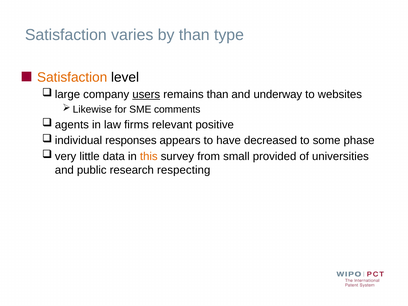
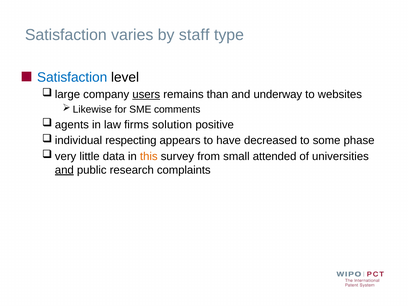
by than: than -> staff
Satisfaction at (72, 77) colour: orange -> blue
relevant: relevant -> solution
responses: responses -> respecting
provided: provided -> attended
and at (64, 170) underline: none -> present
respecting: respecting -> complaints
